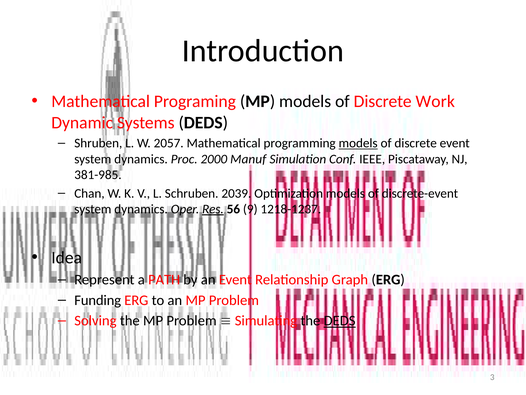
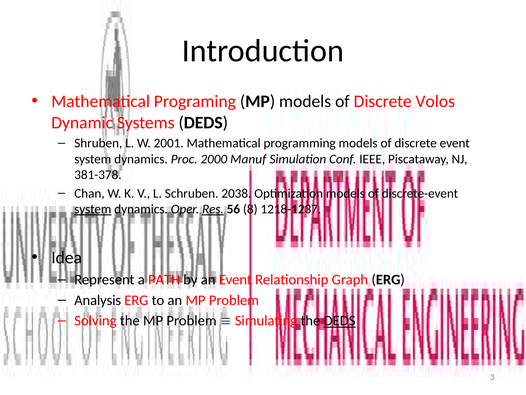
Work: Work -> Volos
2057: 2057 -> 2001
models at (358, 143) underline: present -> none
381-985: 381-985 -> 381-378
2039: 2039 -> 2038
system at (93, 209) underline: none -> present
9: 9 -> 8
Funding: Funding -> Analysis
